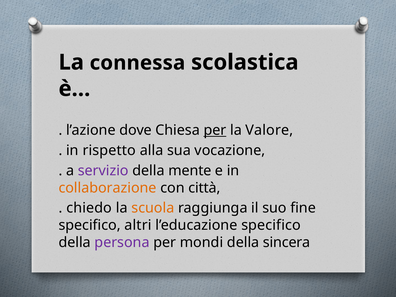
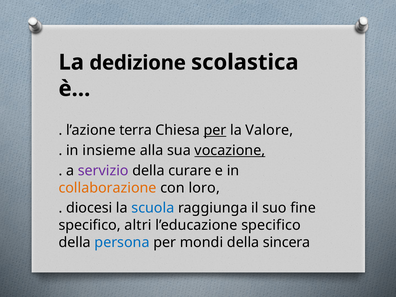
connessa: connessa -> dedizione
dove: dove -> terra
rispetto: rispetto -> insieme
vocazione underline: none -> present
mente: mente -> curare
città: città -> loro
chiedo: chiedo -> diocesi
scuola colour: orange -> blue
persona colour: purple -> blue
